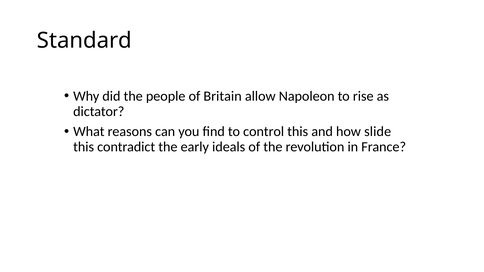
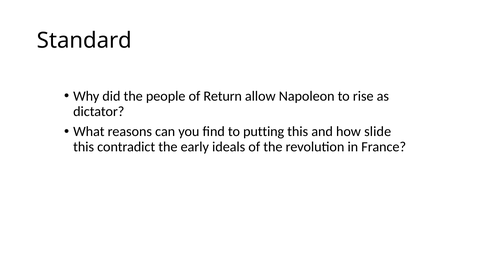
Britain: Britain -> Return
control: control -> putting
